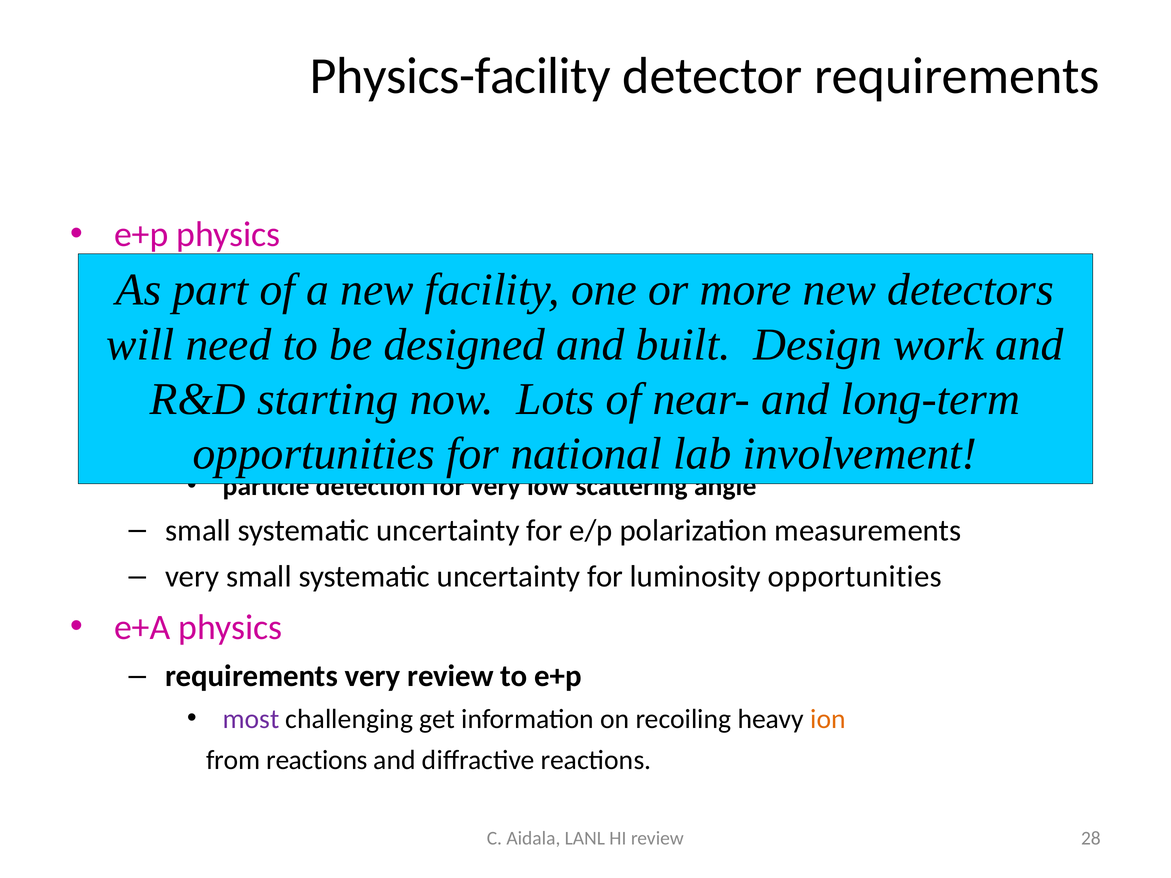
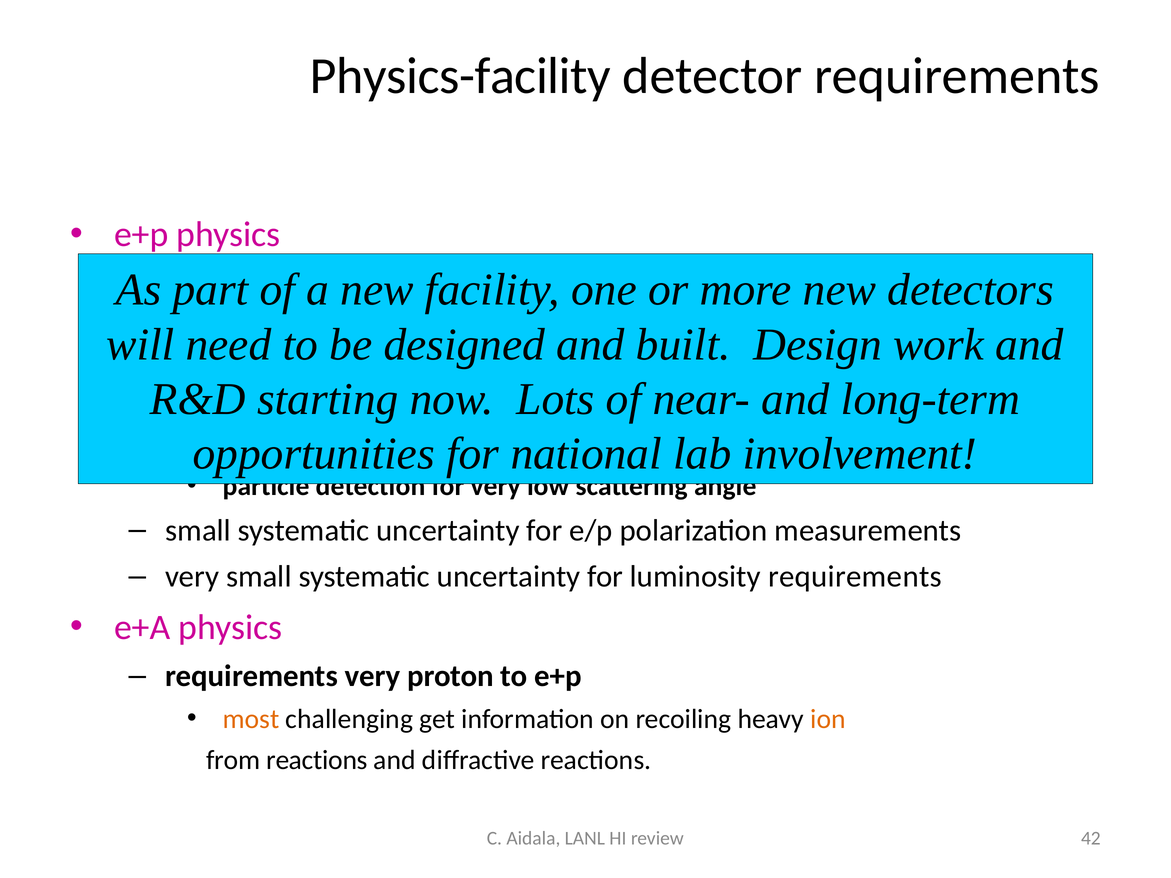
luminosity opportunities: opportunities -> requirements
very review: review -> proton
most colour: purple -> orange
28: 28 -> 42
